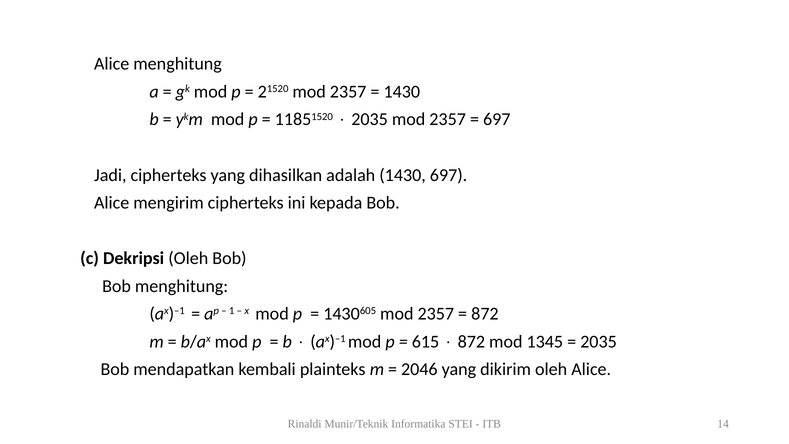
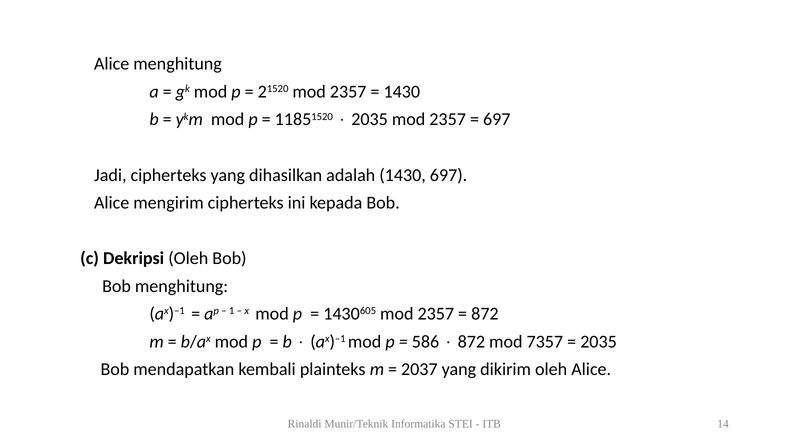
615: 615 -> 586
1345: 1345 -> 7357
2046: 2046 -> 2037
